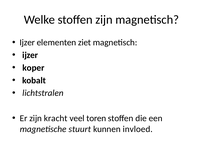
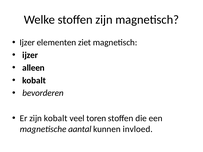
koper: koper -> alleen
lichtstralen: lichtstralen -> bevorderen
zijn kracht: kracht -> kobalt
stuurt: stuurt -> aantal
